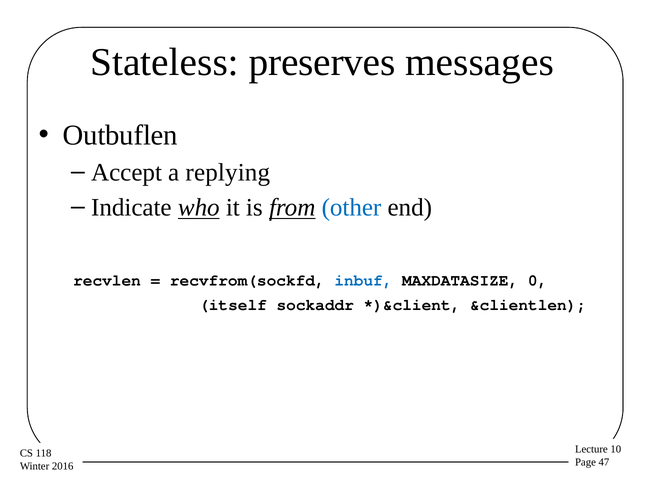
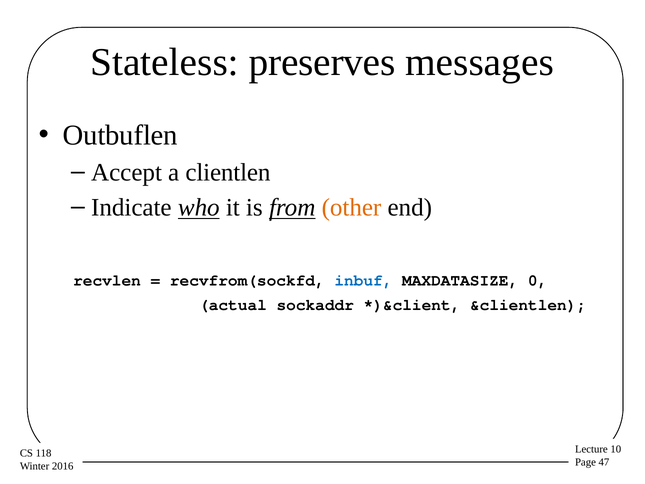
replying: replying -> clientlen
other colour: blue -> orange
itself: itself -> actual
